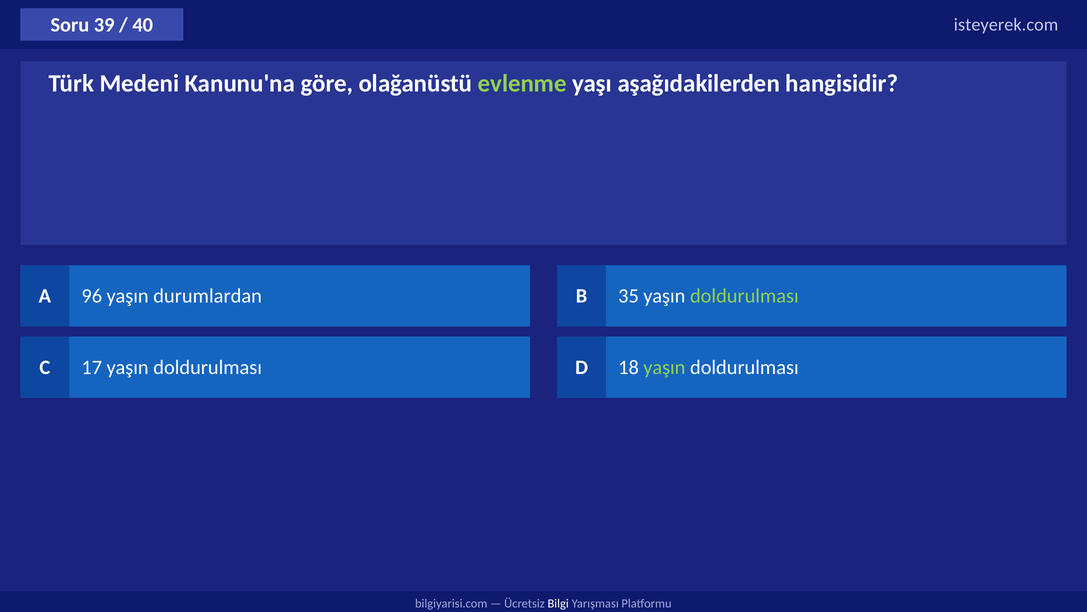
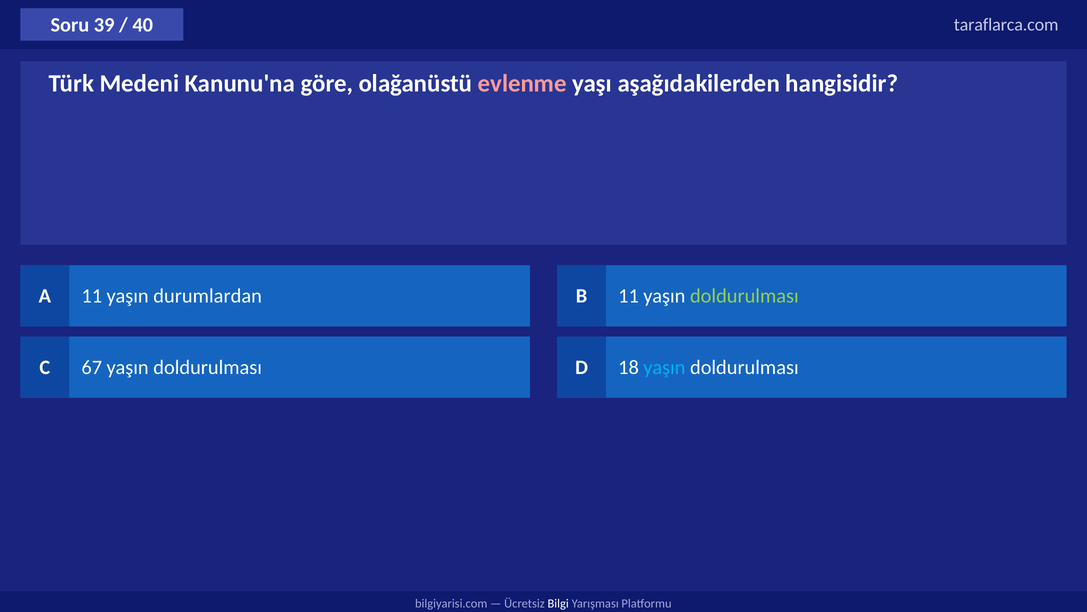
isteyerek.com: isteyerek.com -> taraflarca.com
evlenme colour: light green -> pink
A 96: 96 -> 11
B 35: 35 -> 11
17: 17 -> 67
yaşın at (664, 367) colour: light green -> light blue
